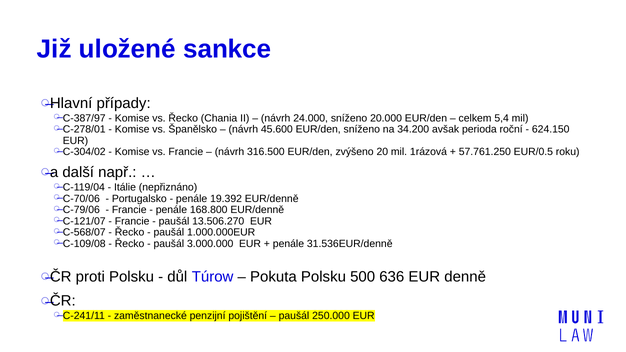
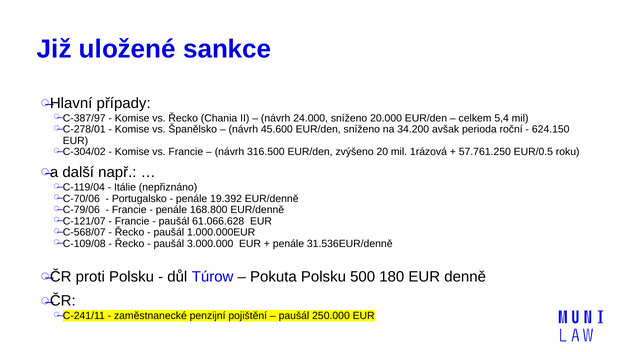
13.506.270: 13.506.270 -> 61.066.628
636: 636 -> 180
